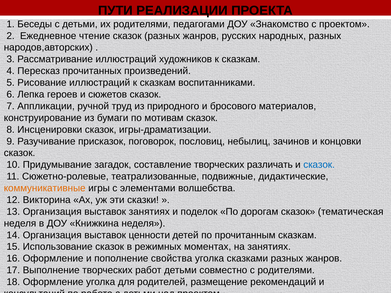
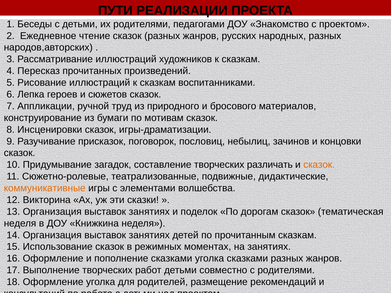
сказок at (319, 165) colour: blue -> orange
14 Организация выставок ценности: ценности -> занятиях
пополнение свойства: свойства -> сказками
